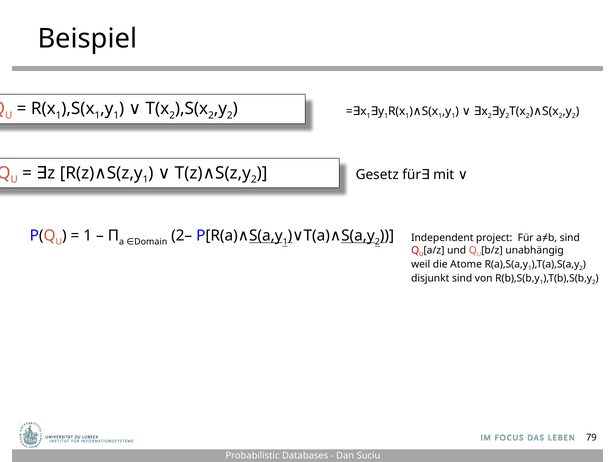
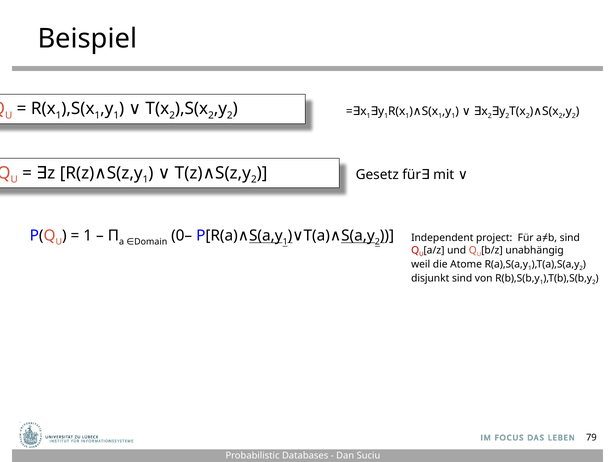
2–: 2– -> 0–
